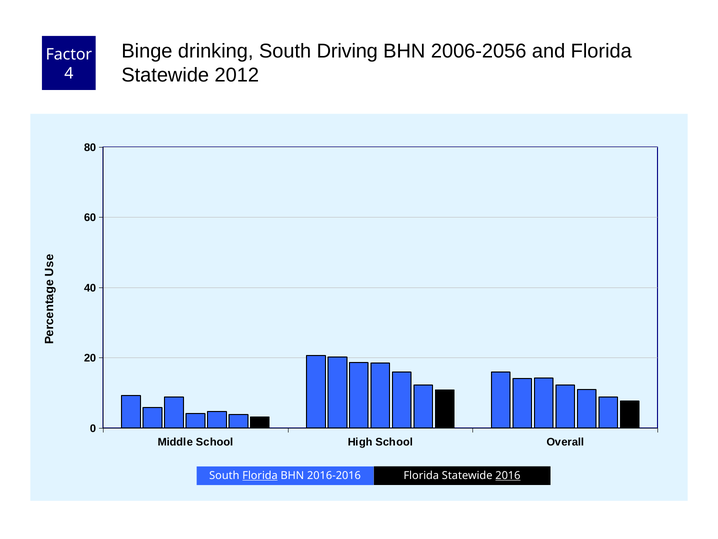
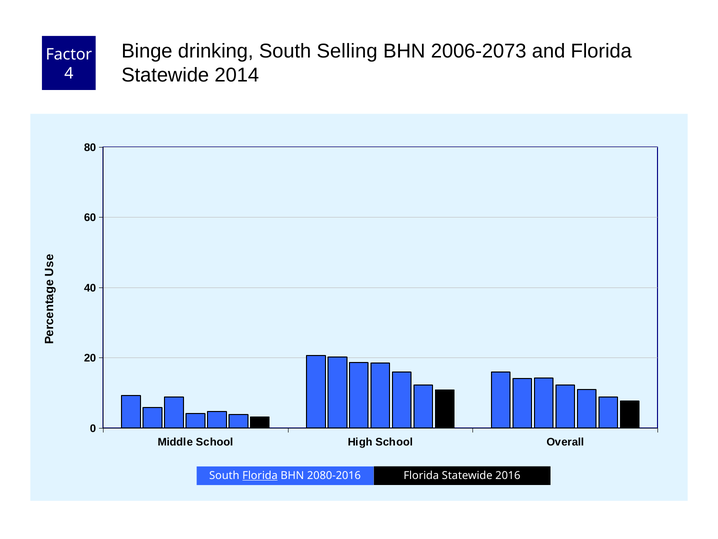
Driving: Driving -> Selling
2006-2056: 2006-2056 -> 2006-2073
2012: 2012 -> 2014
2016-2016: 2016-2016 -> 2080-2016
2016 underline: present -> none
